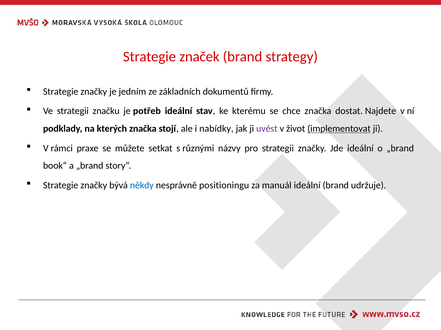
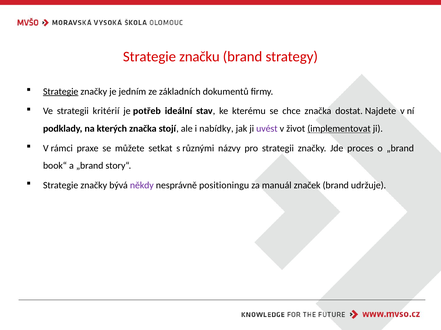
značek: značek -> značku
Strategie at (61, 92) underline: none -> present
značku: značku -> kritérií
Jde ideální: ideální -> proces
někdy colour: blue -> purple
manuál ideální: ideální -> značek
